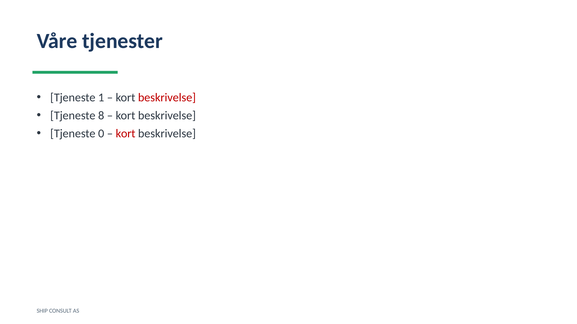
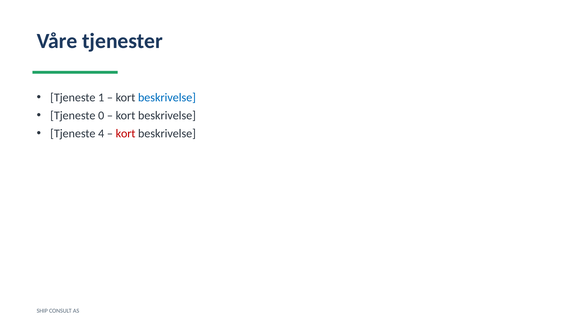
beskrivelse at (167, 98) colour: red -> blue
8: 8 -> 0
0: 0 -> 4
